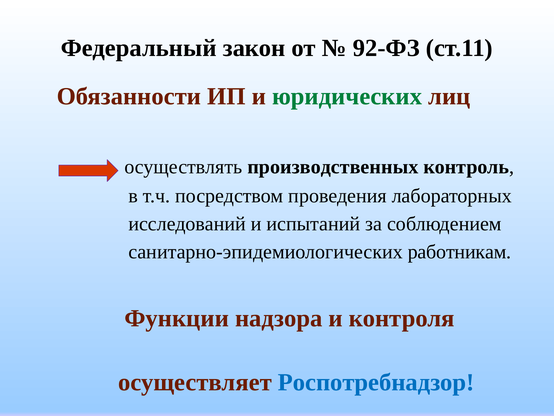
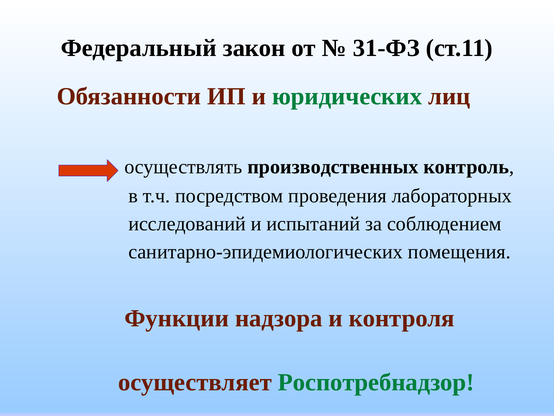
92-ФЗ: 92-ФЗ -> 31-ФЗ
работникам: работникам -> помещения
Роспотребнадзор colour: blue -> green
